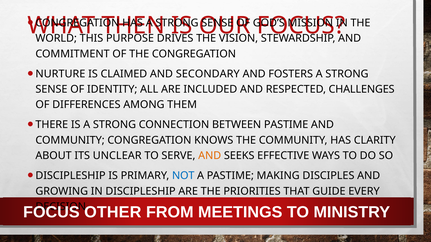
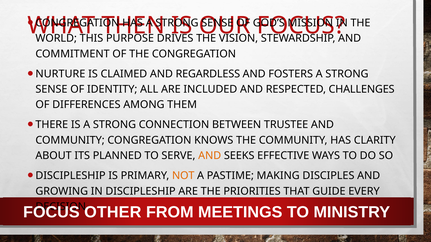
SECONDARY: SECONDARY -> REGARDLESS
BETWEEN PASTIME: PASTIME -> TRUSTEE
UNCLEAR: UNCLEAR -> PLANNED
NOT colour: blue -> orange
